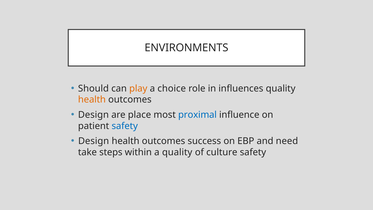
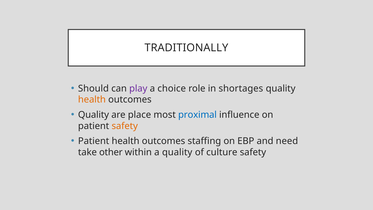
ENVIRONMENTS: ENVIRONMENTS -> TRADITIONALLY
play colour: orange -> purple
influences: influences -> shortages
Design at (93, 115): Design -> Quality
safety at (125, 126) colour: blue -> orange
Design at (94, 141): Design -> Patient
success: success -> staffing
steps: steps -> other
